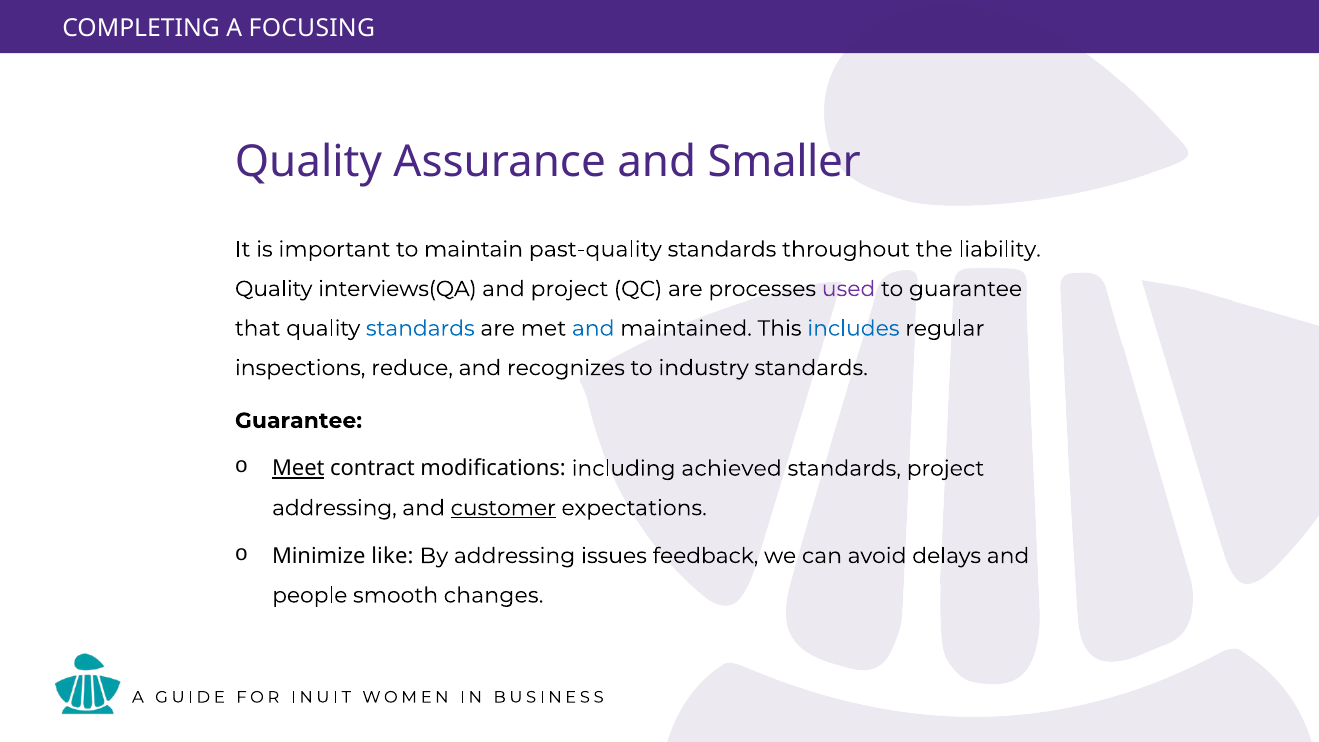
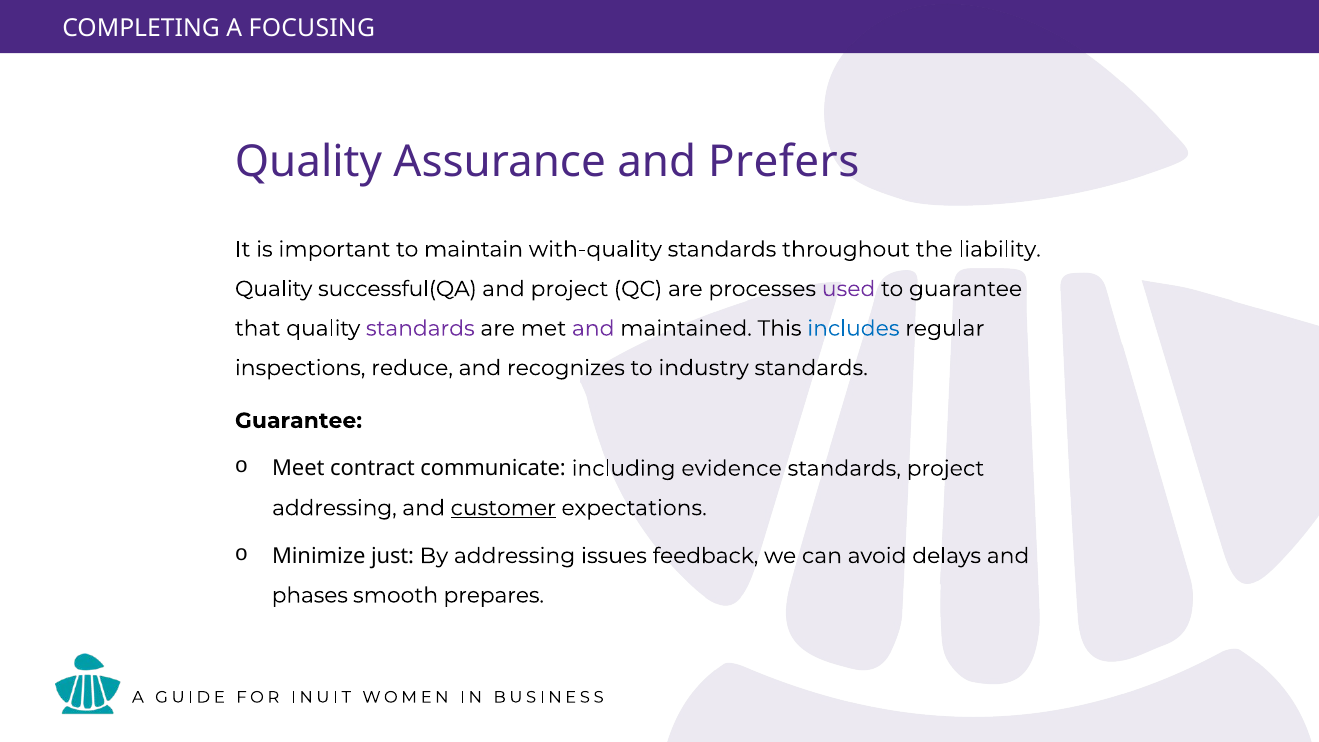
Smaller: Smaller -> Prefers
past-quality: past-quality -> with-quality
interviews(QA: interviews(QA -> successful(QA
standards at (420, 328) colour: blue -> purple
and at (593, 328) colour: blue -> purple
Meet underline: present -> none
modifications: modifications -> communicate
achieved: achieved -> evidence
like: like -> just
people: people -> phases
changes: changes -> prepares
